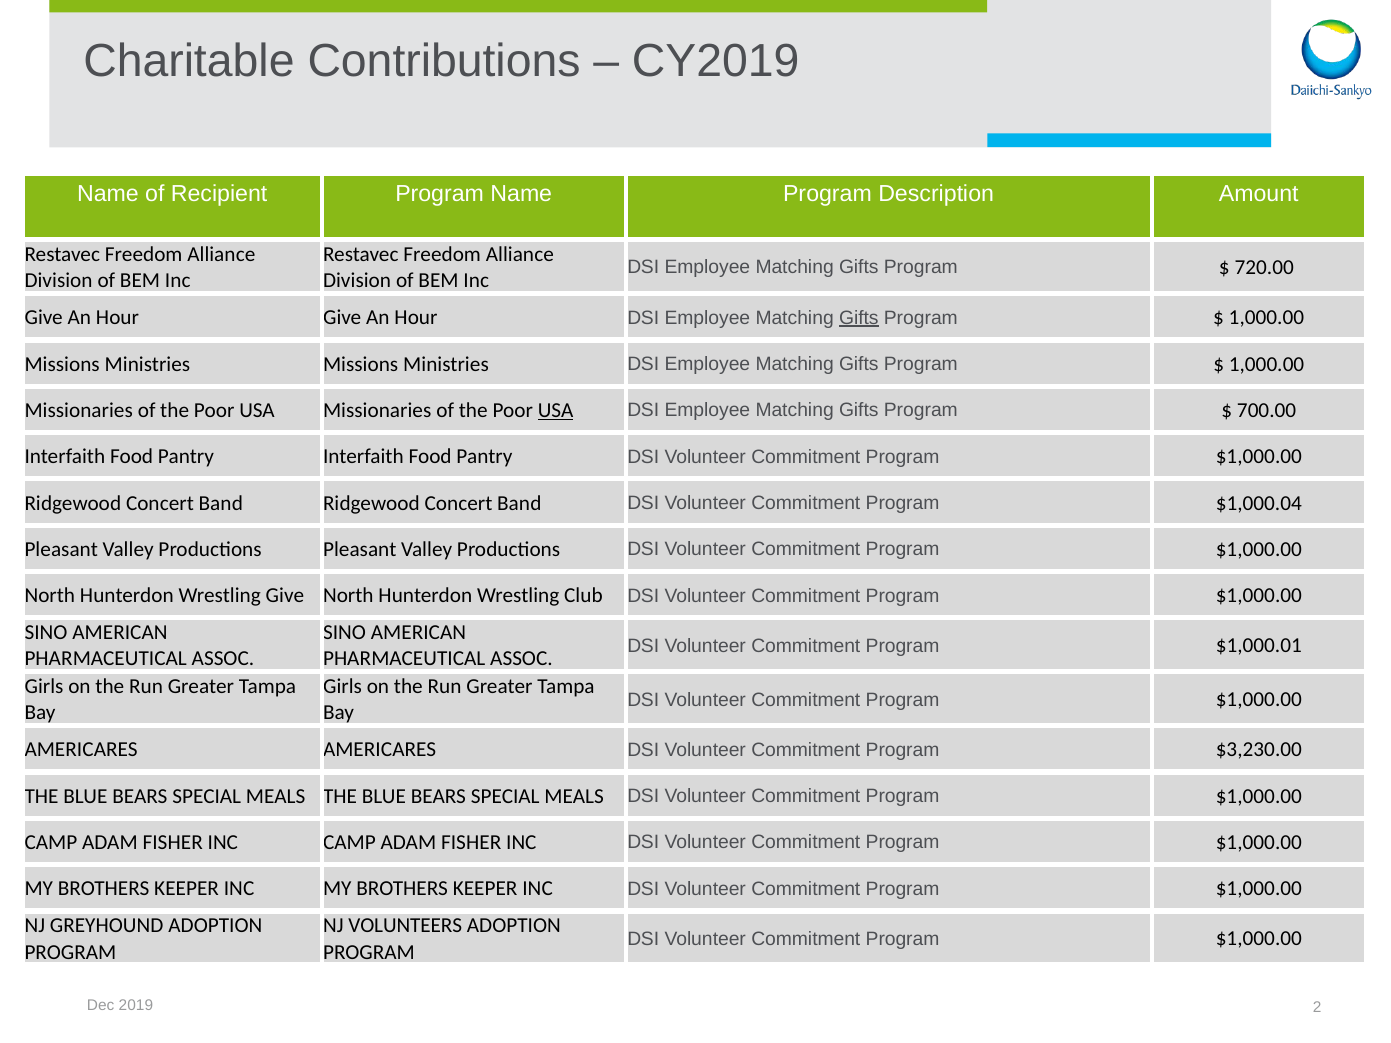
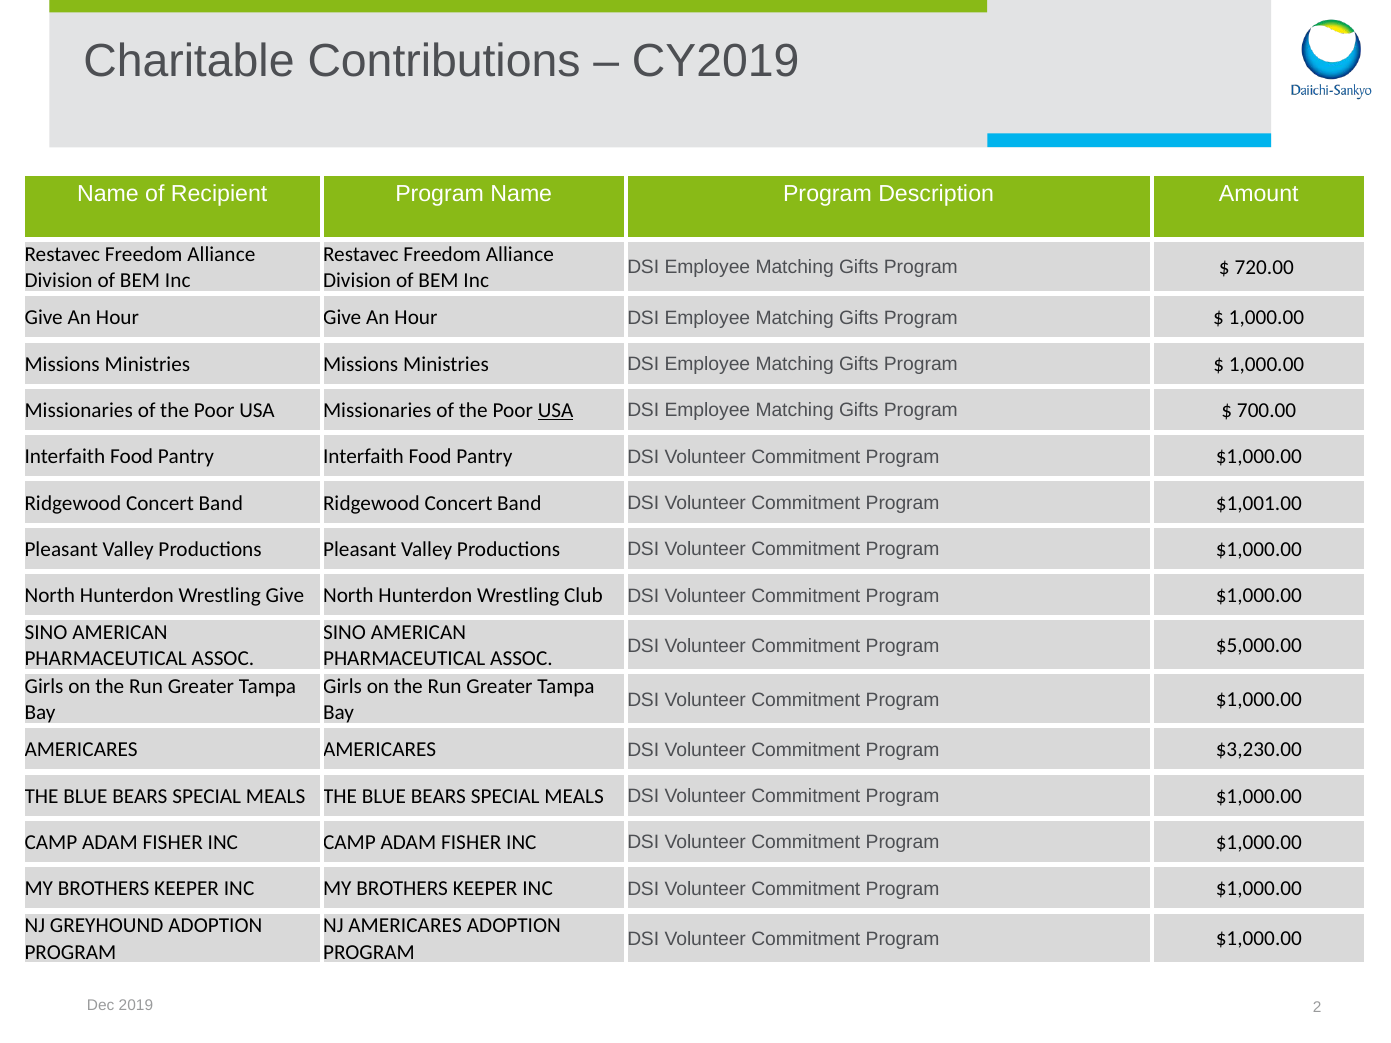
Gifts at (859, 318) underline: present -> none
$1,000.04: $1,000.04 -> $1,001.00
$1,000.01: $1,000.01 -> $5,000.00
NJ VOLUNTEERS: VOLUNTEERS -> AMERICARES
